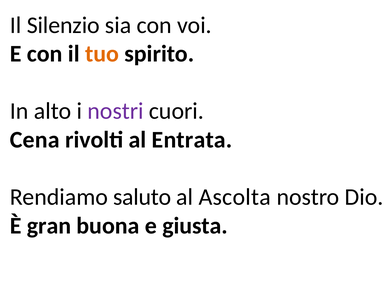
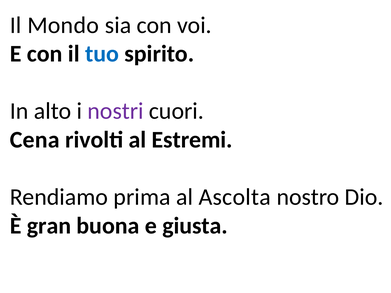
Silenzio: Silenzio -> Mondo
tuo colour: orange -> blue
Entrata: Entrata -> Estremi
saluto: saluto -> prima
